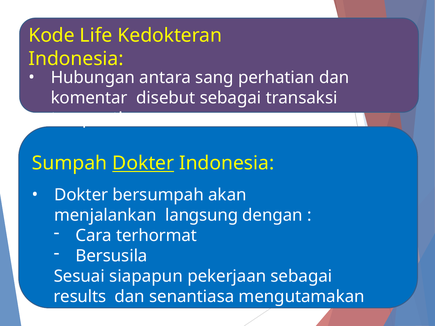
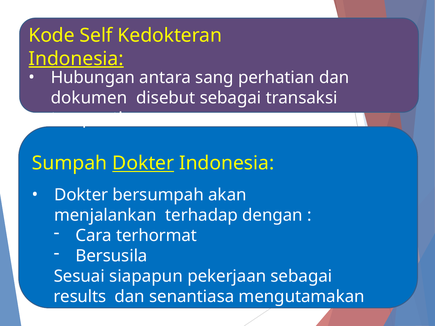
Life: Life -> Self
Indonesia at (76, 59) underline: none -> present
komentar: komentar -> dokumen
langsung: langsung -> terhadap
